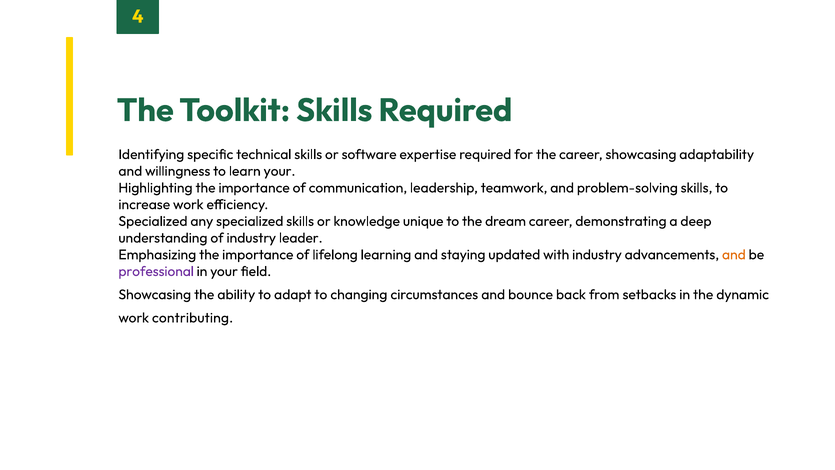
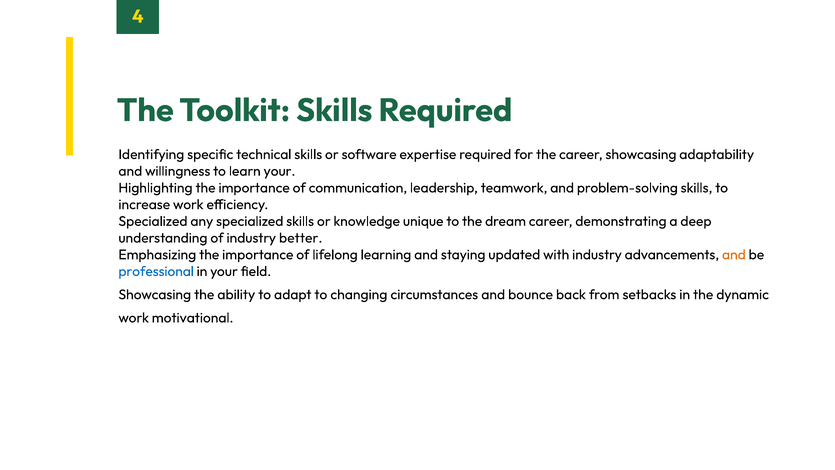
leader: leader -> better
professional colour: purple -> blue
contributing: contributing -> motivational
